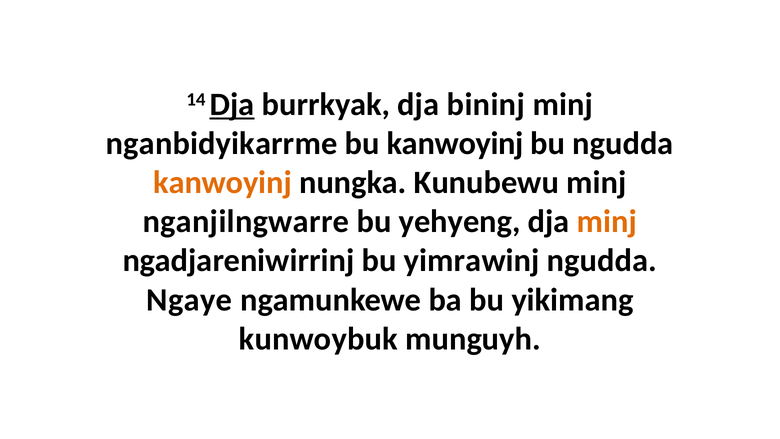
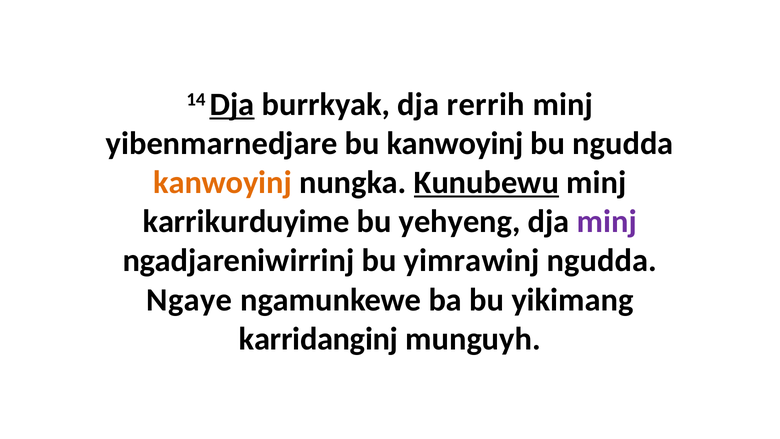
bininj: bininj -> rerrih
nganbidyikarrme: nganbidyikarrme -> yibenmarnedjare
Kunubewu underline: none -> present
nganjilngwarre: nganjilngwarre -> karrikurduyime
minj at (607, 222) colour: orange -> purple
kunwoybuk: kunwoybuk -> karridanginj
